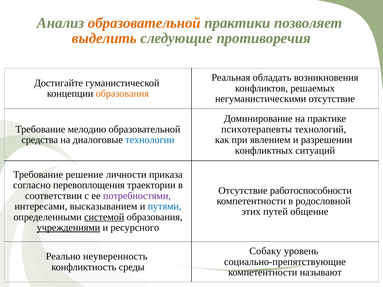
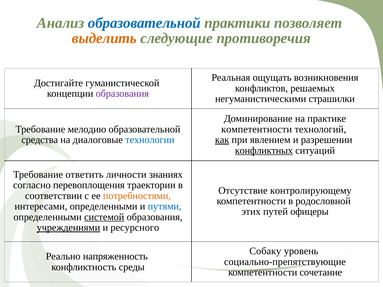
образовательной at (144, 23) colour: orange -> blue
обладать: обладать -> ощущать
образования at (122, 94) colour: orange -> purple
негуманистическими отсутствие: отсутствие -> страшилки
психотерапевты at (257, 129): психотерапевты -> компетентности
как underline: none -> present
конфликтных underline: none -> present
решение: решение -> ответить
приказа: приказа -> знаниях
работоспособности: работоспособности -> контролирующему
потребностями colour: purple -> orange
интересами высказыванием: высказыванием -> определенными
общение: общение -> офицеры
неуверенность: неуверенность -> напряженность
называют: называют -> сочетание
